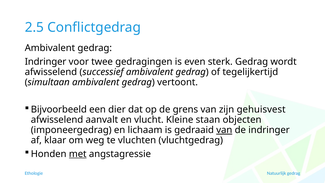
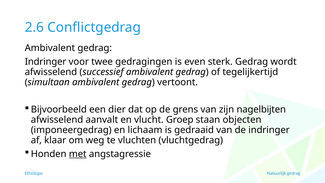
2.5: 2.5 -> 2.6
gehuisvest: gehuisvest -> nagelbijten
Kleine: Kleine -> Groep
van at (224, 130) underline: present -> none
